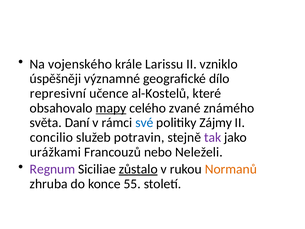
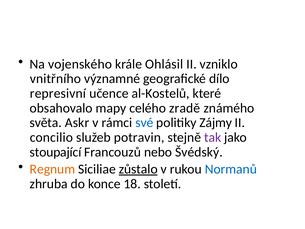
Larissu: Larissu -> Ohlásil
úspěšněji: úspěšněji -> vnitřního
mapy underline: present -> none
zvané: zvané -> zradě
Daní: Daní -> Askr
urážkami: urážkami -> stoupající
Neleželi: Neleželi -> Švédský
Regnum colour: purple -> orange
Normanů colour: orange -> blue
55: 55 -> 18
